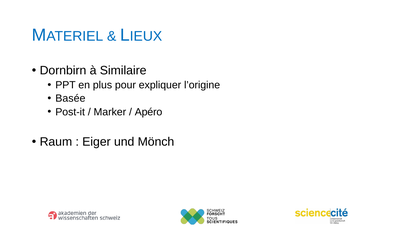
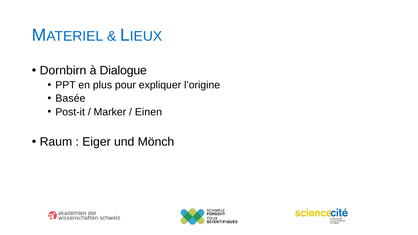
Similaire: Similaire -> Dialogue
Apéro: Apéro -> Einen
